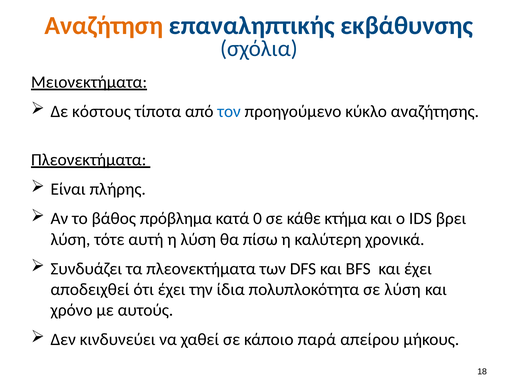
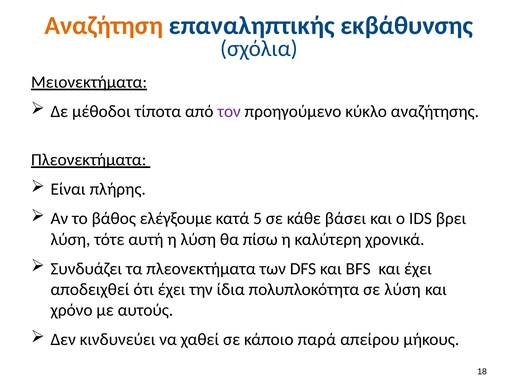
κόστους: κόστους -> μέθοδοι
τον colour: blue -> purple
πρόβλημα: πρόβλημα -> ελέγξουμε
0: 0 -> 5
κτήμα: κτήμα -> βάσει
